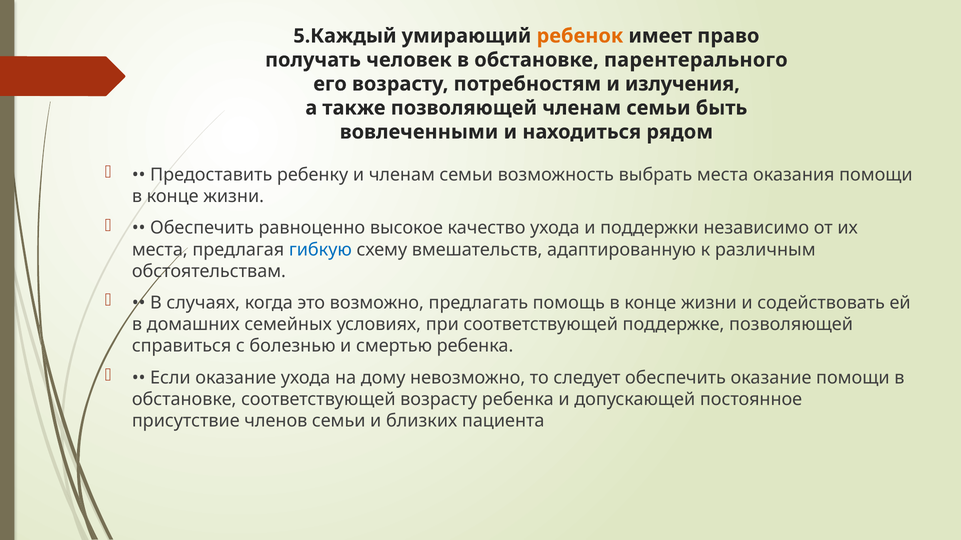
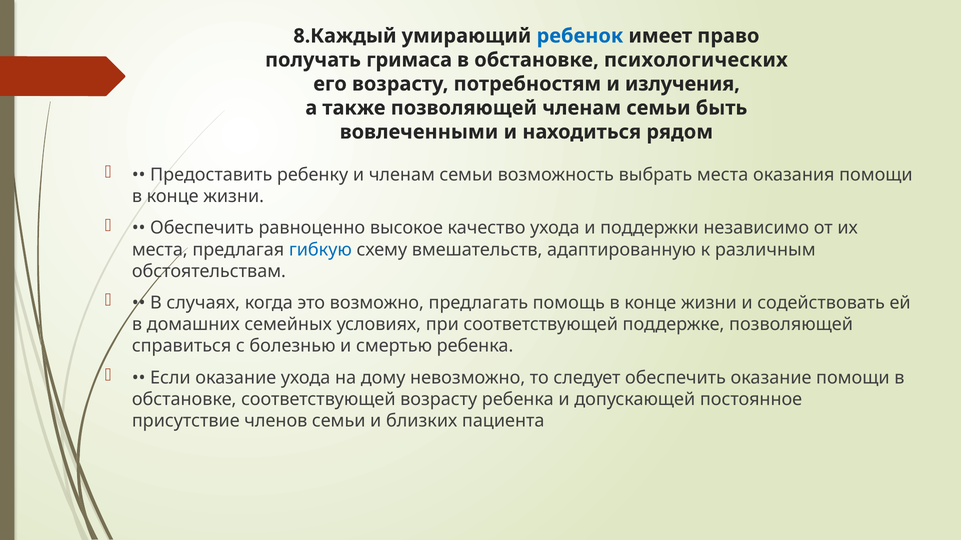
5.Каждый: 5.Каждый -> 8.Каждый
ребенок colour: orange -> blue
человек: человек -> гримаса
парентерального: парентерального -> психологических
